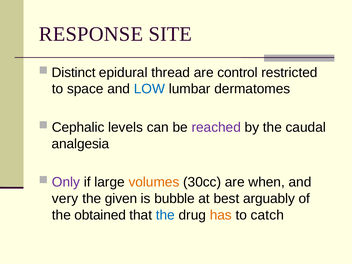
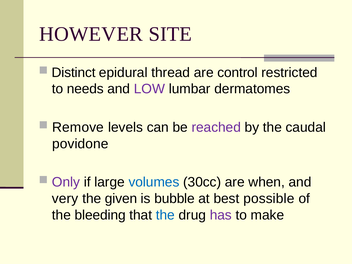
RESPONSE: RESPONSE -> HOWEVER
space: space -> needs
LOW colour: blue -> purple
Cephalic: Cephalic -> Remove
analgesia: analgesia -> povidone
volumes colour: orange -> blue
arguably: arguably -> possible
obtained: obtained -> bleeding
has colour: orange -> purple
catch: catch -> make
